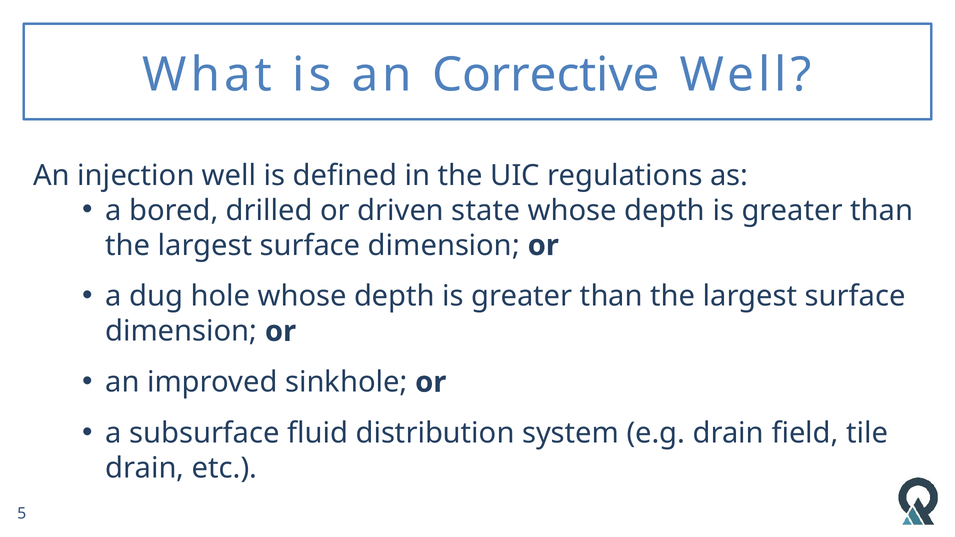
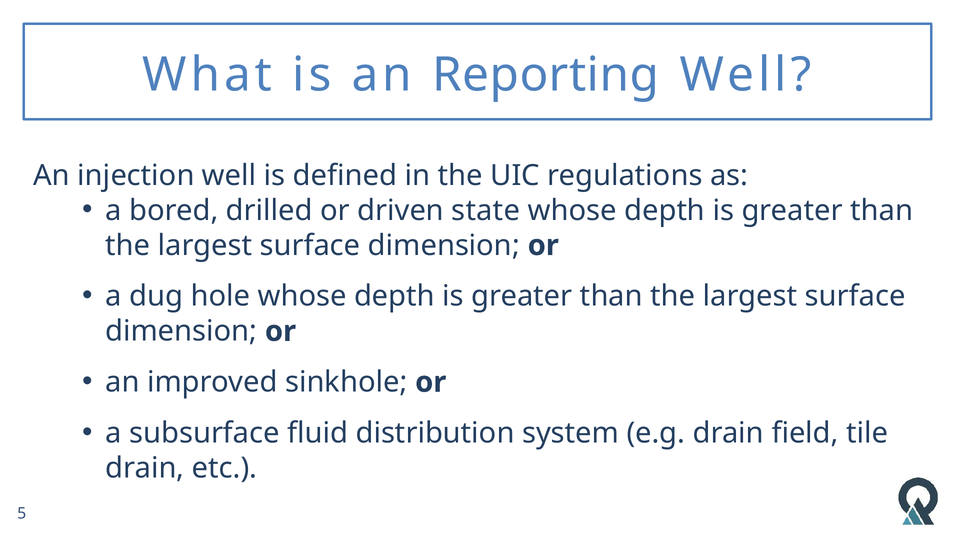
Corrective: Corrective -> Reporting
